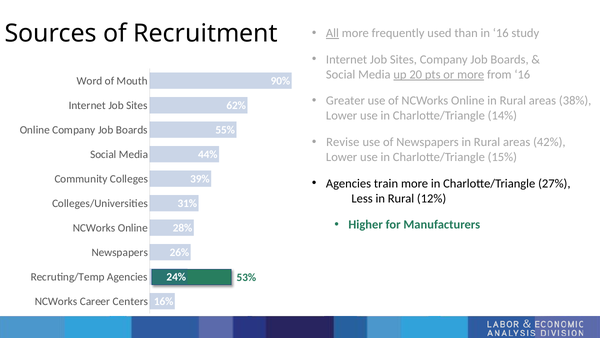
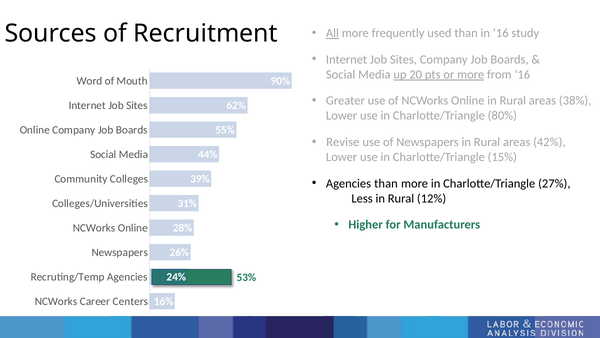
14%: 14% -> 80%
Agencies train: train -> than
